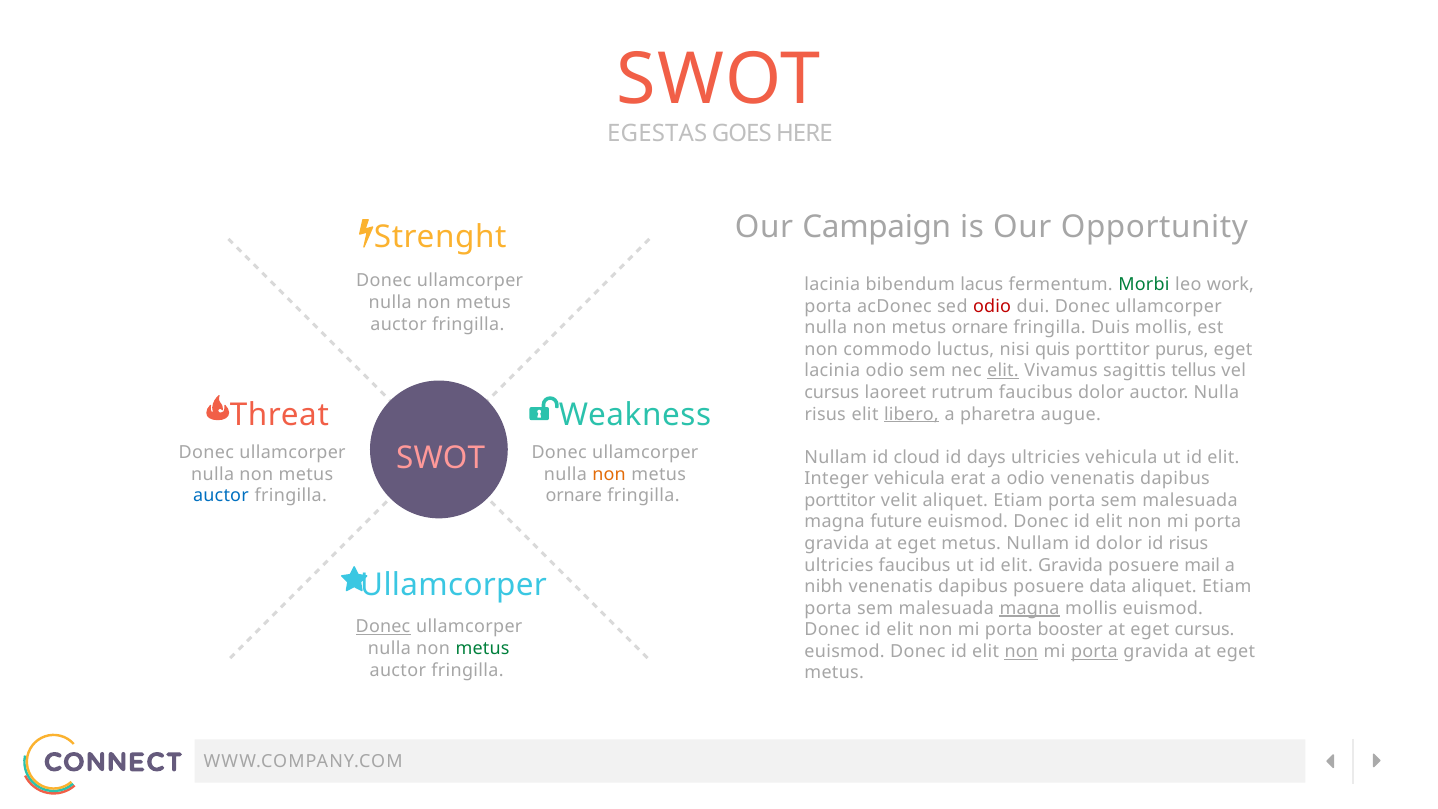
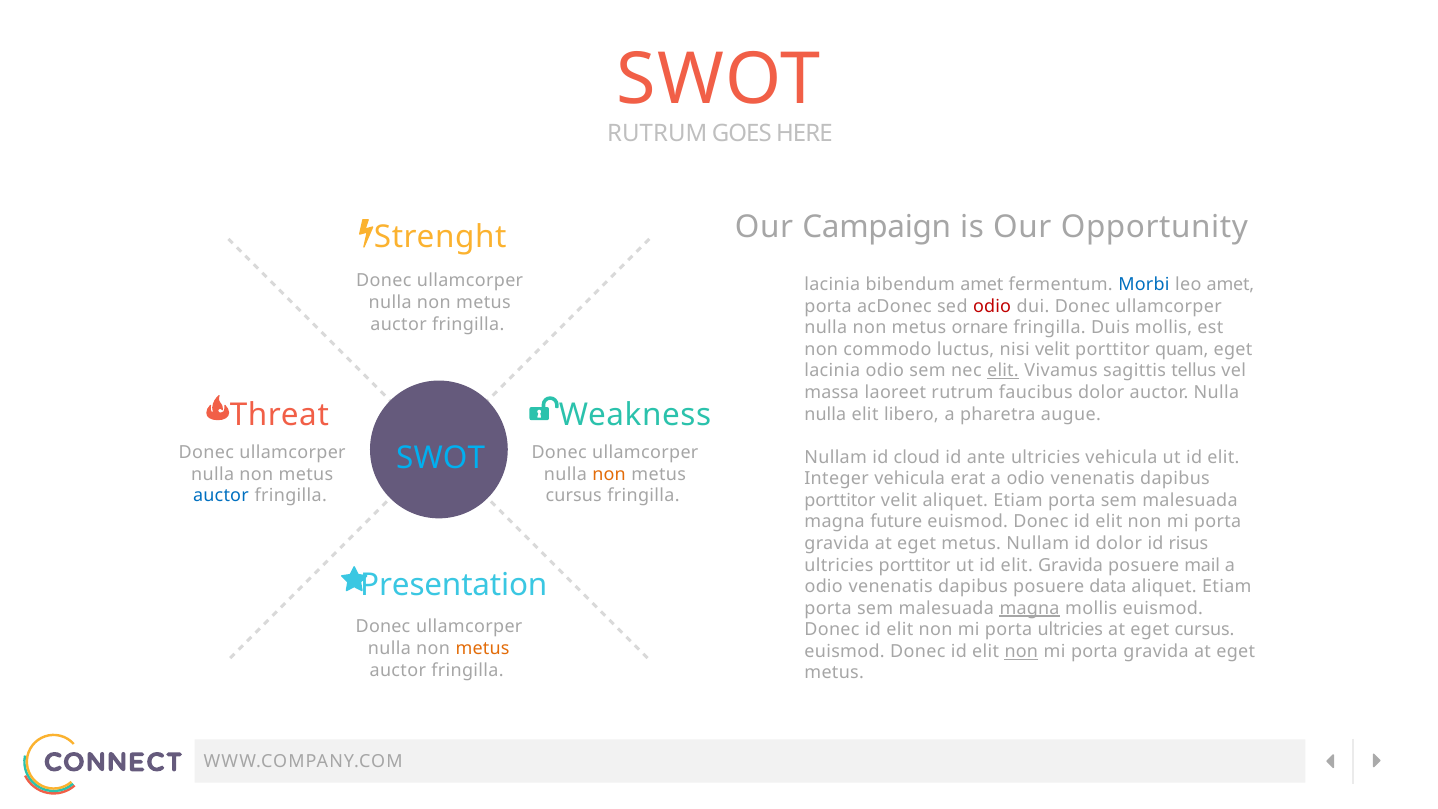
EGESTAS at (657, 134): EGESTAS -> RUTRUM
bibendum lacus: lacus -> amet
Morbi colour: green -> blue
leo work: work -> amet
nisi quis: quis -> velit
purus: purus -> quam
cursus at (832, 392): cursus -> massa
risus at (825, 414): risus -> nulla
libero underline: present -> none
SWOT at (441, 458) colour: pink -> light blue
days: days -> ante
ornare at (574, 496): ornare -> cursus
ultricies faucibus: faucibus -> porttitor
Ullamcorper at (454, 585): Ullamcorper -> Presentation
nibh at (824, 587): nibh -> odio
Donec at (383, 627) underline: present -> none
porta booster: booster -> ultricies
metus at (483, 649) colour: green -> orange
porta at (1094, 651) underline: present -> none
